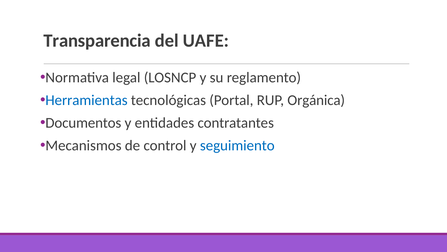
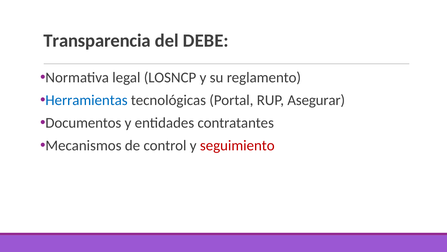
UAFE: UAFE -> DEBE
Orgánica: Orgánica -> Asegurar
seguimiento colour: blue -> red
